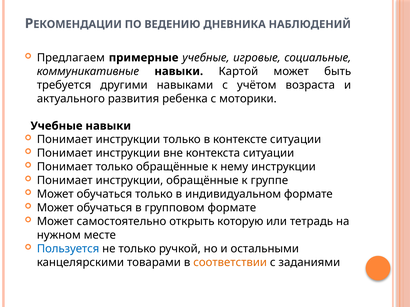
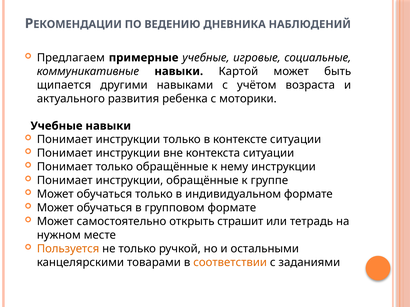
требуется: требуется -> щипается
которую: которую -> страшит
Пользуется colour: blue -> orange
